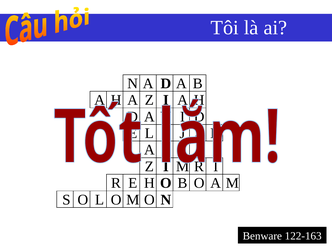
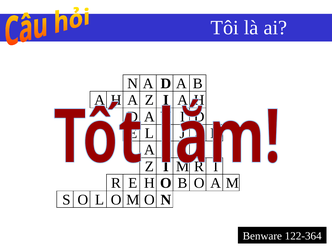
122-163: 122-163 -> 122-364
